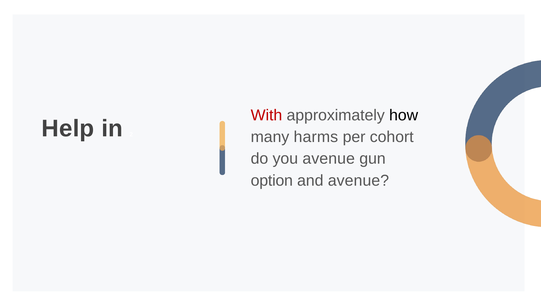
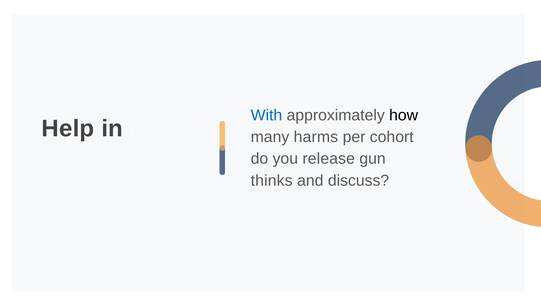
With colour: red -> blue
you avenue: avenue -> release
option: option -> thinks
and avenue: avenue -> discuss
